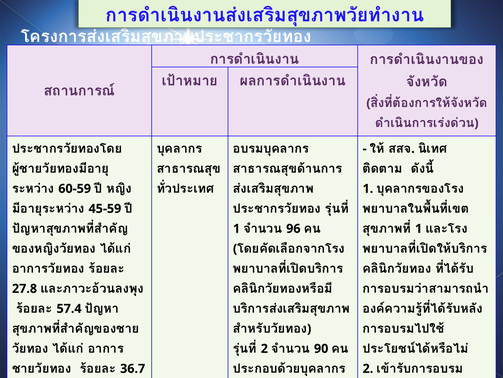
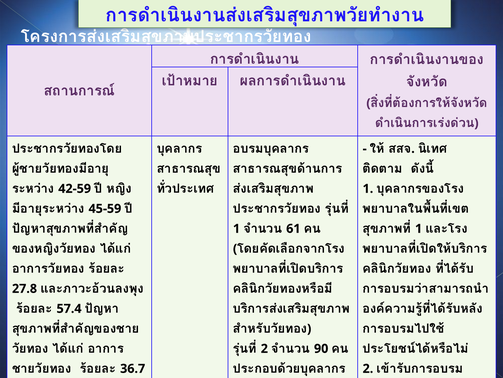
60-59: 60-59 -> 42-59
96: 96 -> 61
